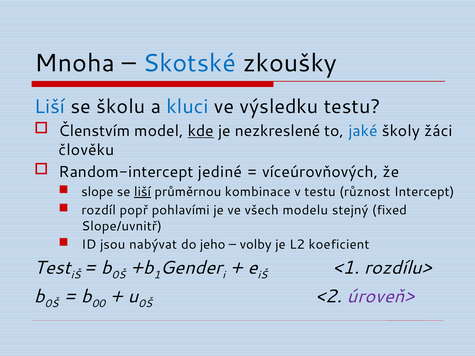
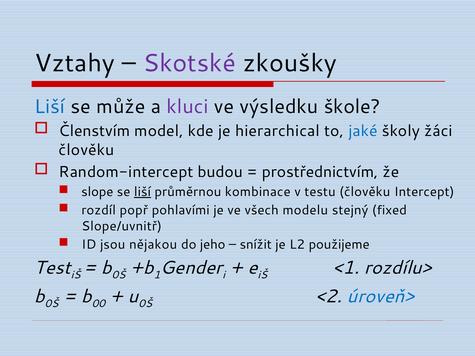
Mnoha: Mnoha -> Vztahy
Skotské colour: blue -> purple
školu: školu -> může
kluci colour: blue -> purple
výsledku testu: testu -> škole
kde underline: present -> none
nezkreslené: nezkreslené -> hierarchical
jediné: jediné -> budou
víceúrovňových: víceúrovňových -> prostřednictvím
testu různost: různost -> člověku
nabývat: nabývat -> nějakou
volby: volby -> snížit
koeficient: koeficient -> použijeme
úroveň> colour: purple -> blue
